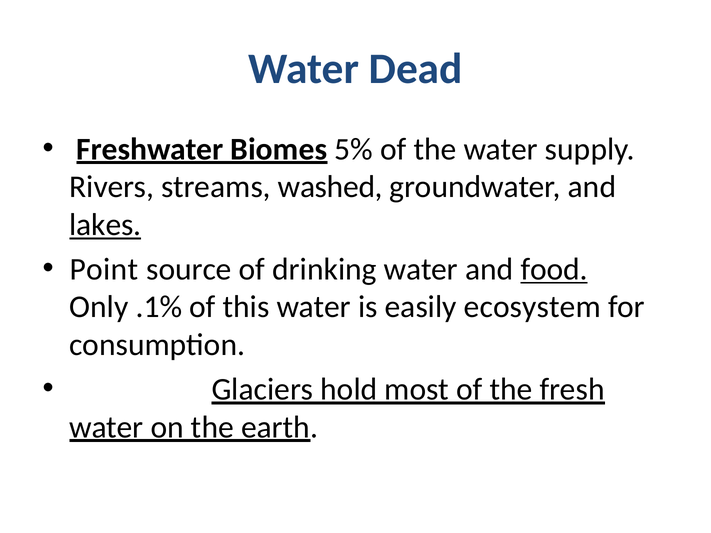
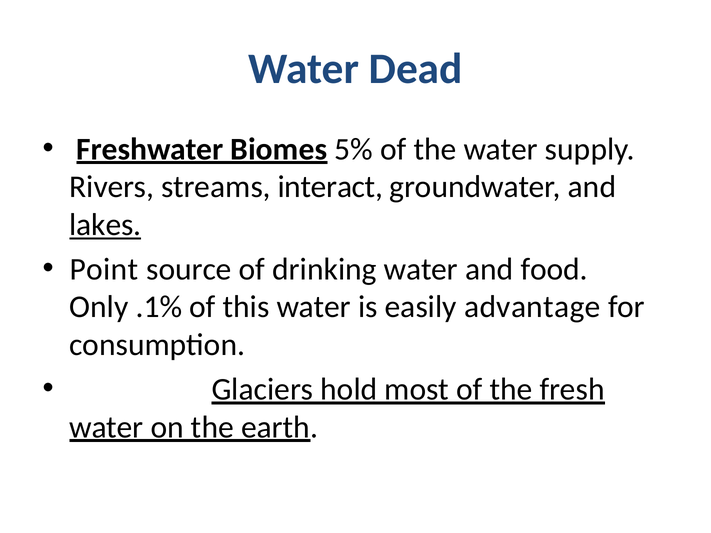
washed: washed -> interact
food underline: present -> none
ecosystem: ecosystem -> advantage
